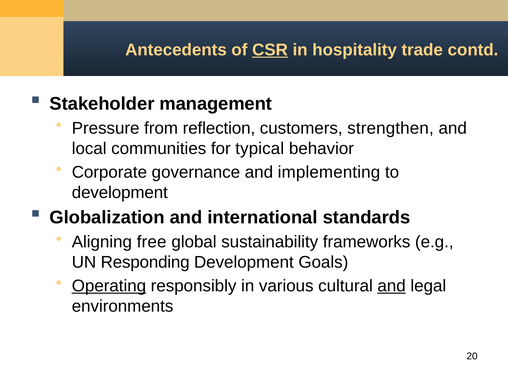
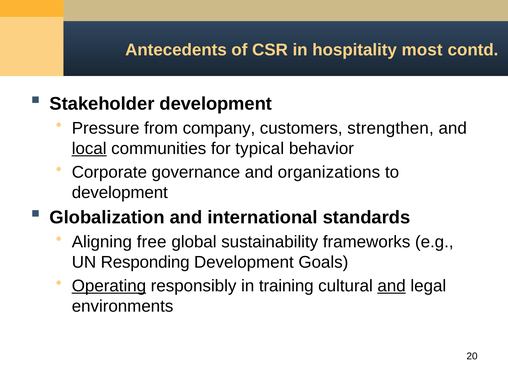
CSR underline: present -> none
trade: trade -> most
Stakeholder management: management -> development
reflection: reflection -> company
local underline: none -> present
implementing: implementing -> organizations
various: various -> training
